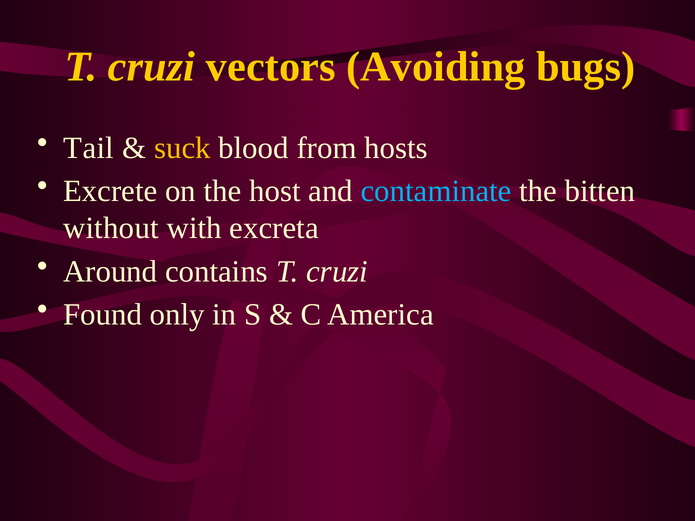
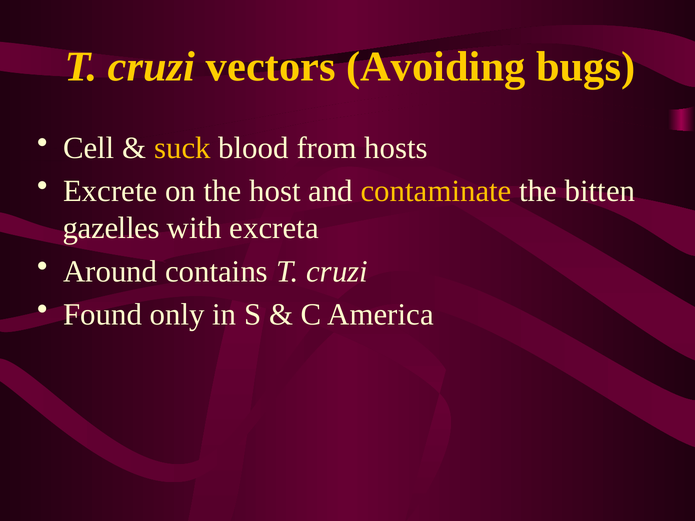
Tail: Tail -> Cell
contaminate colour: light blue -> yellow
without: without -> gazelles
